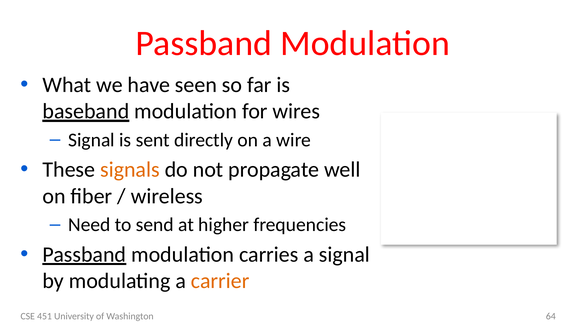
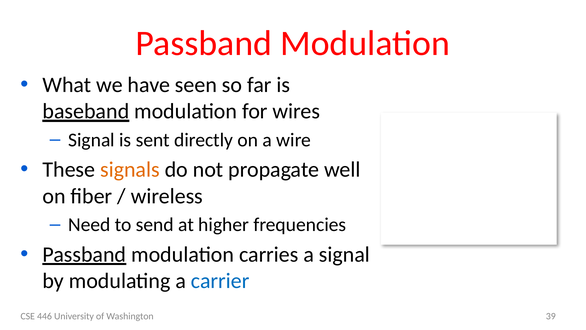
carrier colour: orange -> blue
451: 451 -> 446
64: 64 -> 39
